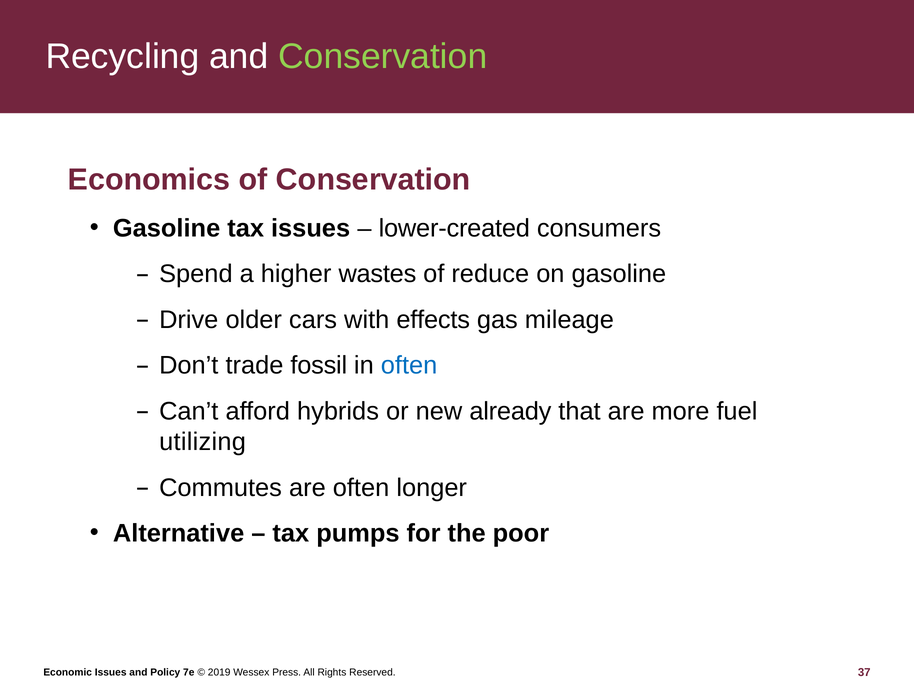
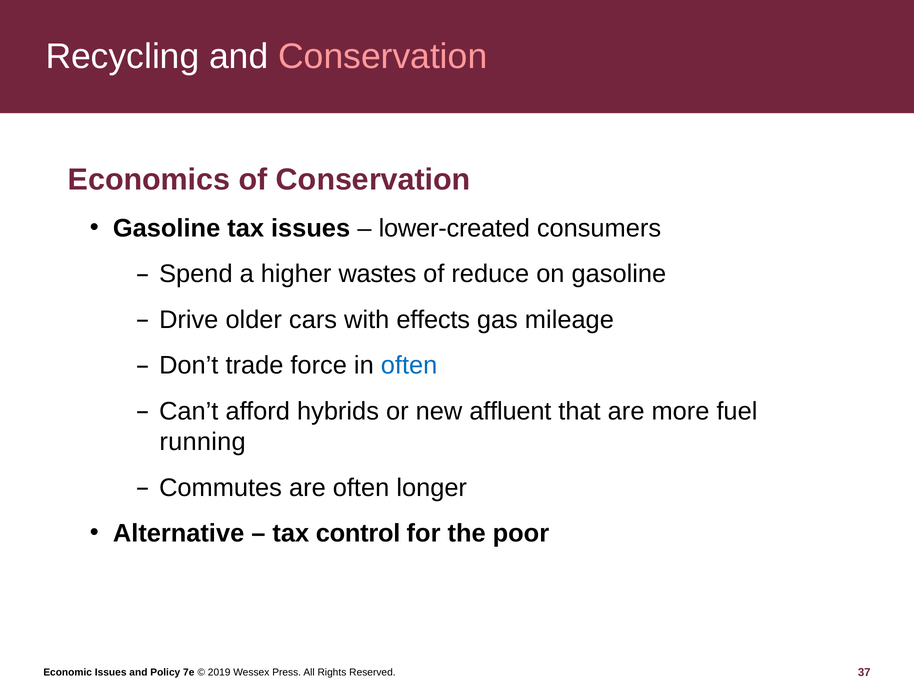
Conservation at (383, 56) colour: light green -> pink
fossil: fossil -> force
already: already -> affluent
utilizing: utilizing -> running
pumps: pumps -> control
